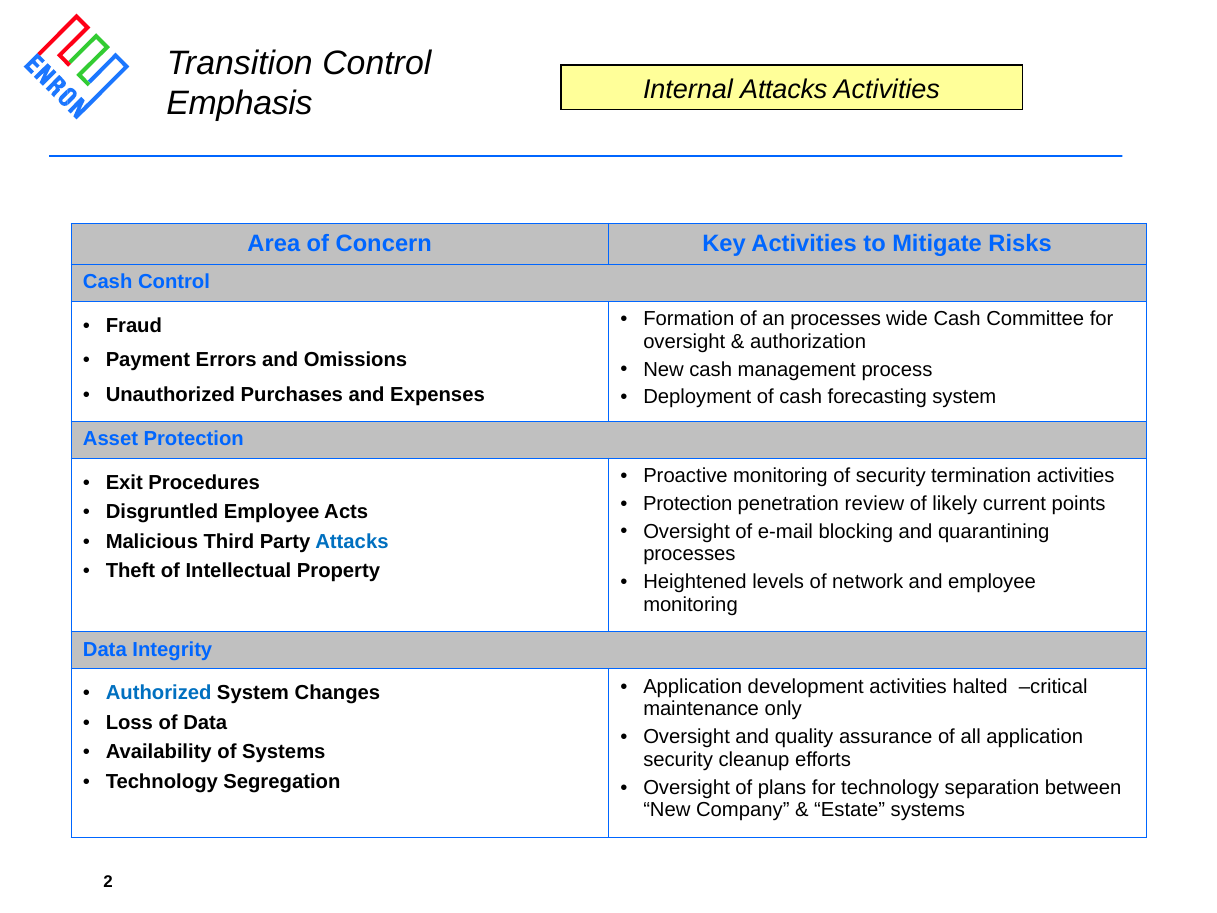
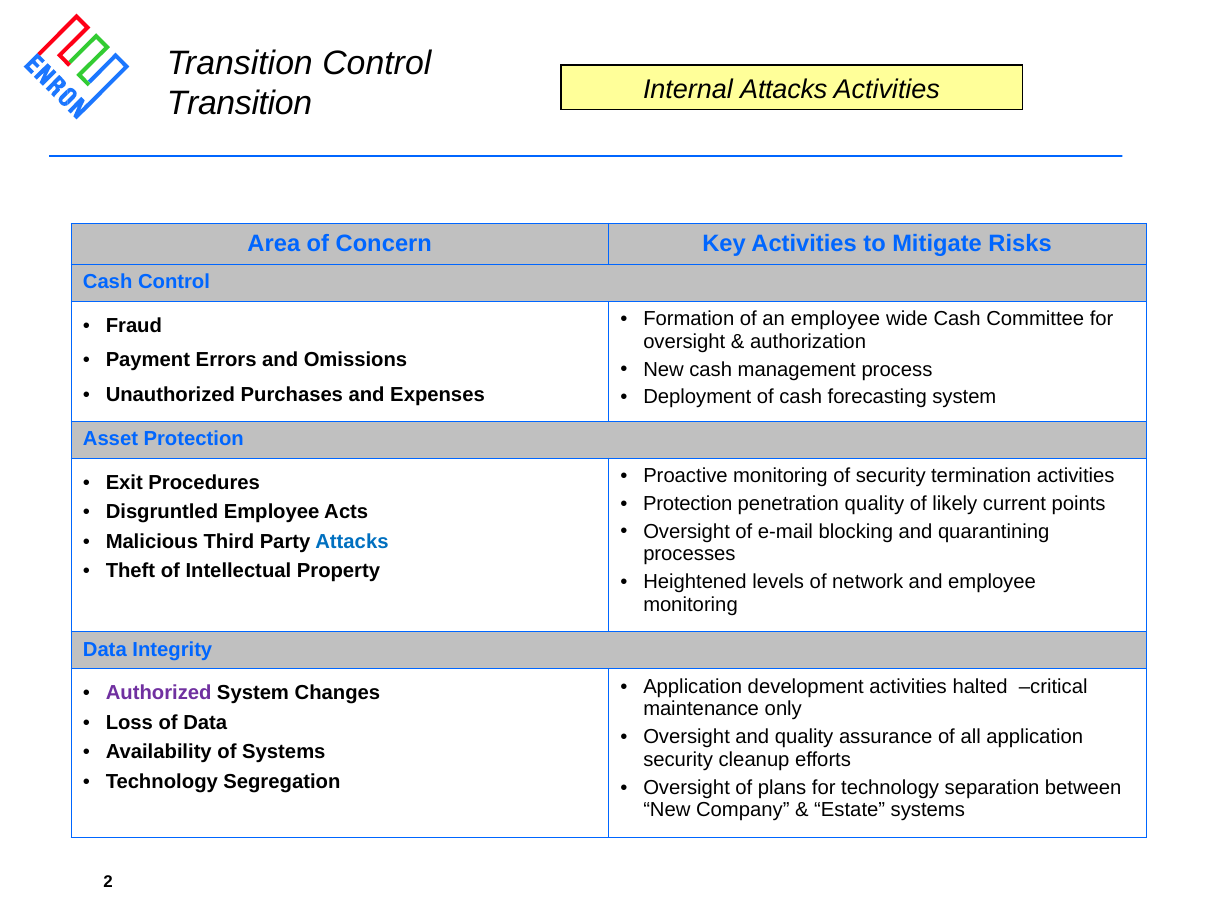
Emphasis at (239, 104): Emphasis -> Transition
an processes: processes -> employee
penetration review: review -> quality
Authorized colour: blue -> purple
